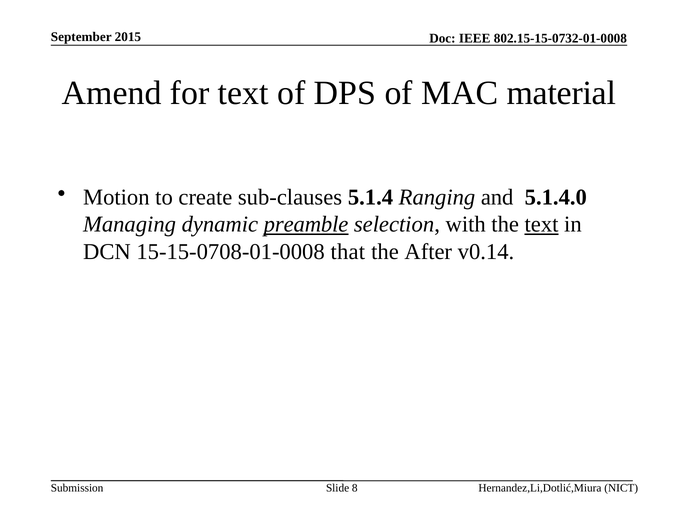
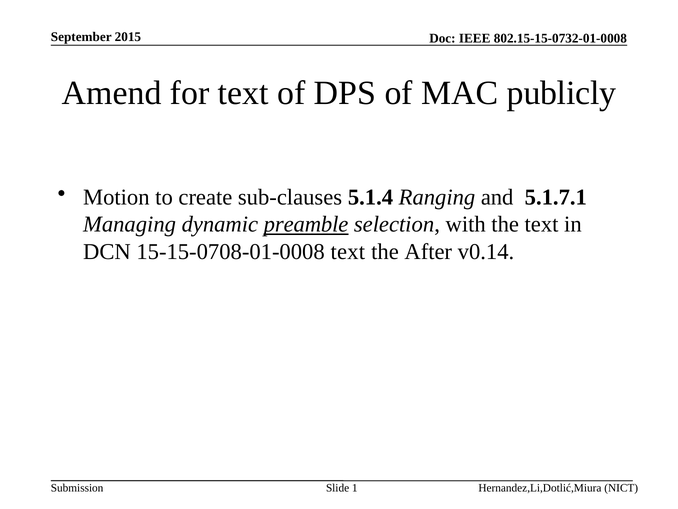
material: material -> publicly
5.1.4.0: 5.1.4.0 -> 5.1.7.1
text at (542, 224) underline: present -> none
15-15-0708-01-0008 that: that -> text
8: 8 -> 1
